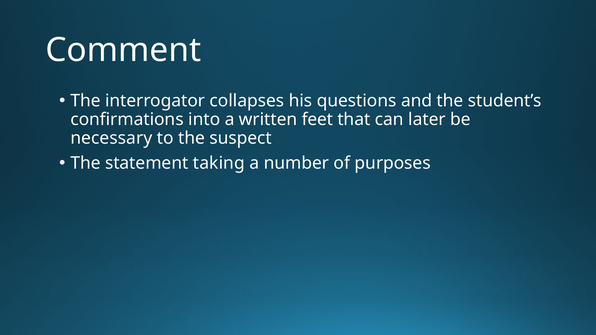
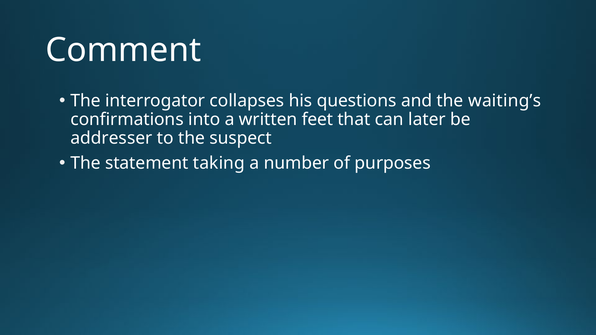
student’s: student’s -> waiting’s
necessary: necessary -> addresser
